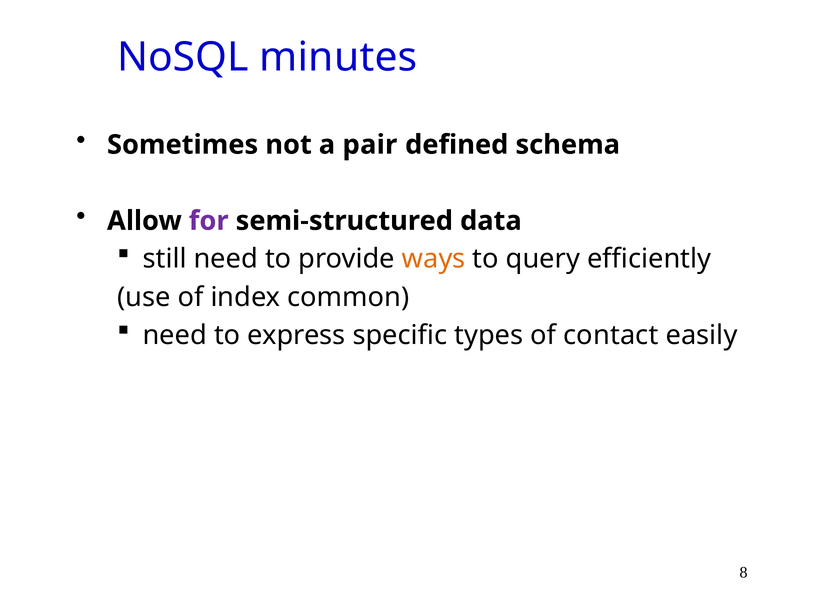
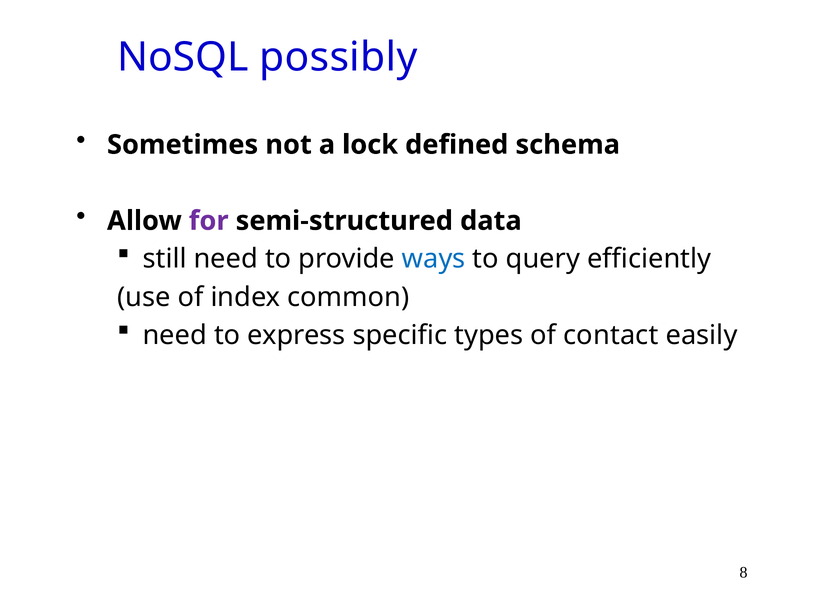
minutes: minutes -> possibly
pair: pair -> lock
ways colour: orange -> blue
